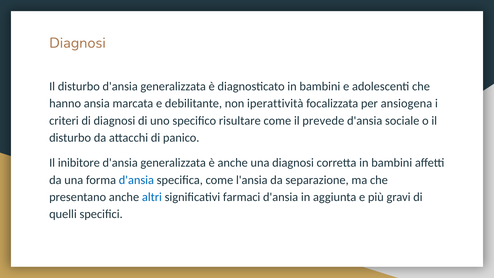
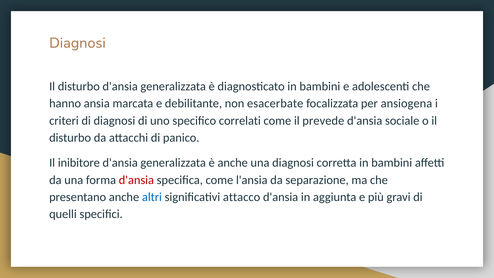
iperattività: iperattività -> esacerbate
risultare: risultare -> correlati
d'ansia at (136, 180) colour: blue -> red
farmaci: farmaci -> attacco
